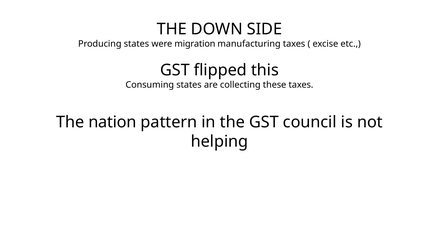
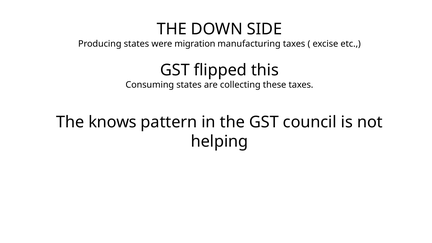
nation: nation -> knows
